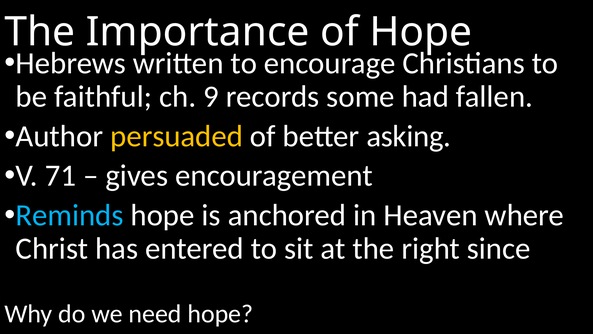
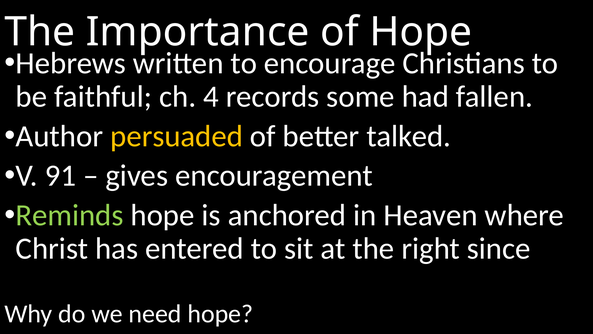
9: 9 -> 4
asking: asking -> talked
71: 71 -> 91
Reminds colour: light blue -> light green
